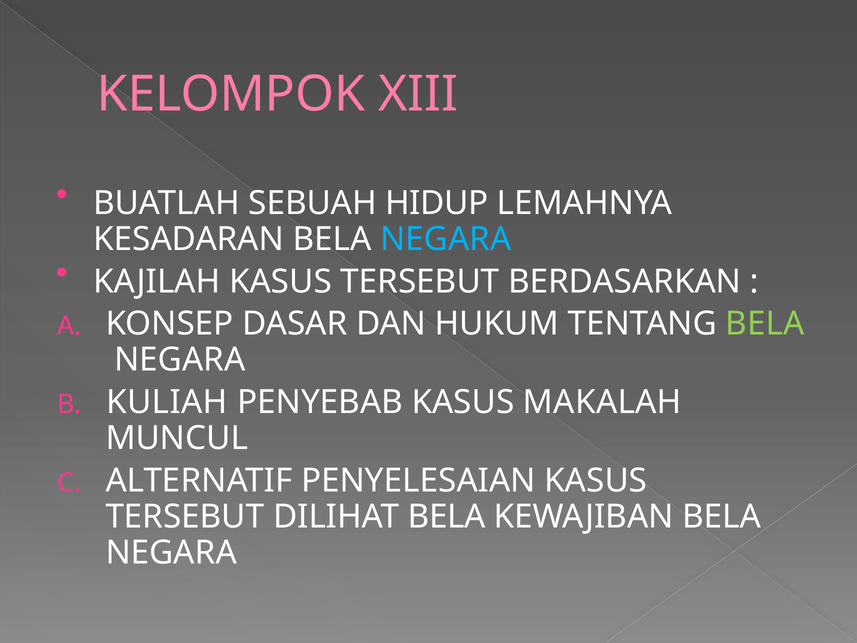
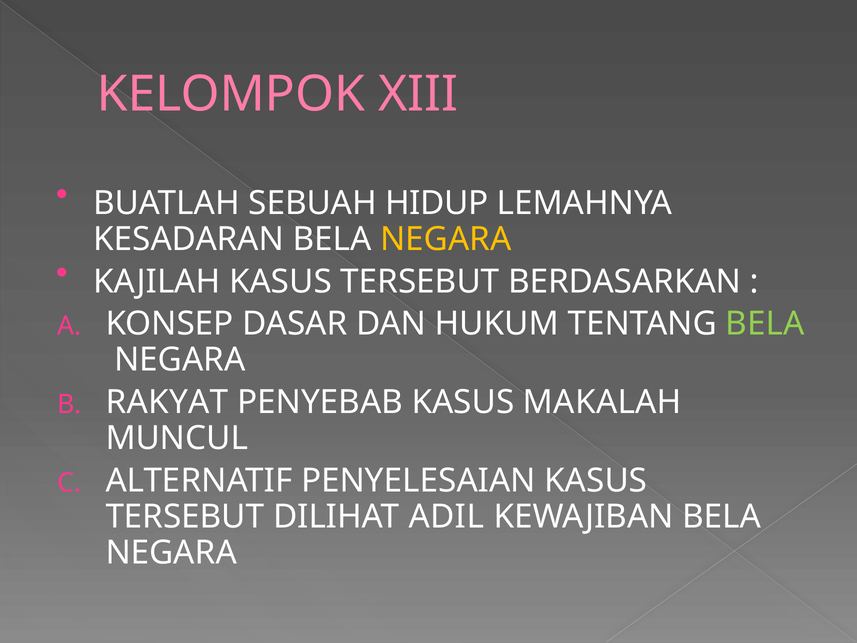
NEGARA at (446, 239) colour: light blue -> yellow
KULIAH: KULIAH -> RAKYAT
DILIHAT BELA: BELA -> ADIL
